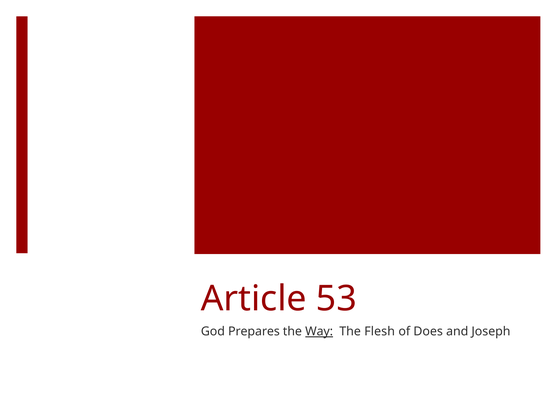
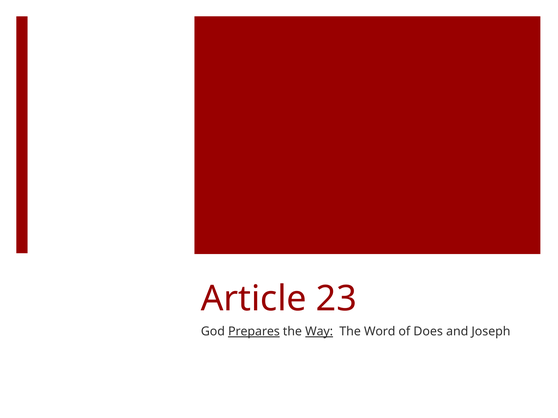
53: 53 -> 23
Prepares underline: none -> present
Flesh: Flesh -> Word
